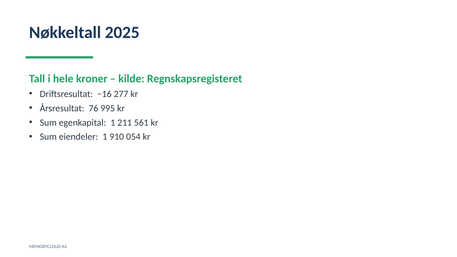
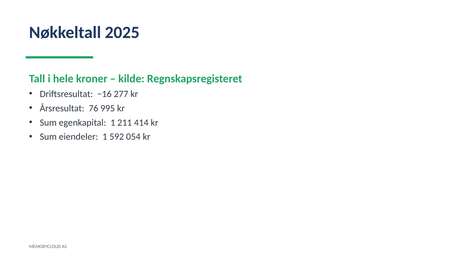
561: 561 -> 414
910: 910 -> 592
